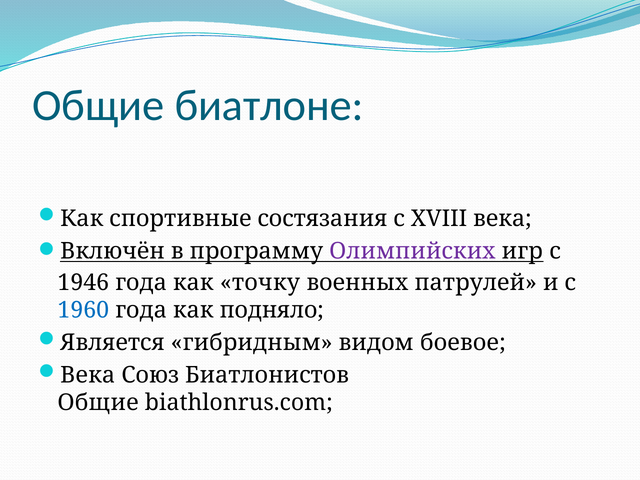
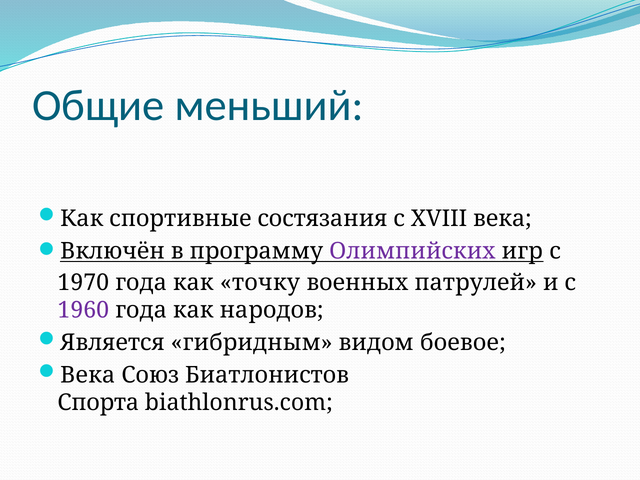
биатлоне: биатлоне -> меньший
1946: 1946 -> 1970
1960 colour: blue -> purple
подняло: подняло -> народов
Общие at (98, 403): Общие -> Спорта
